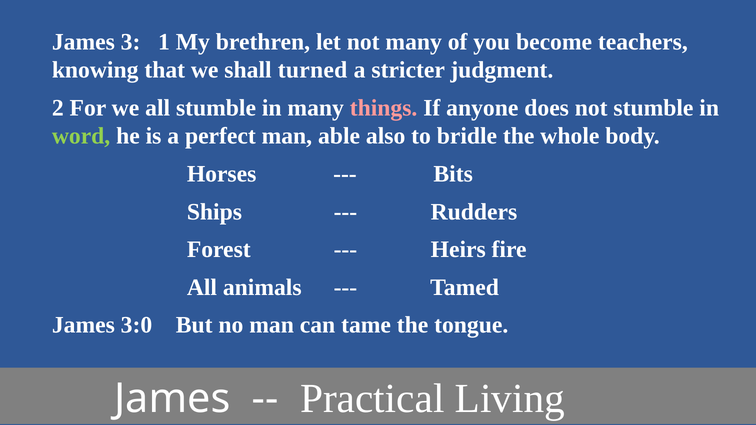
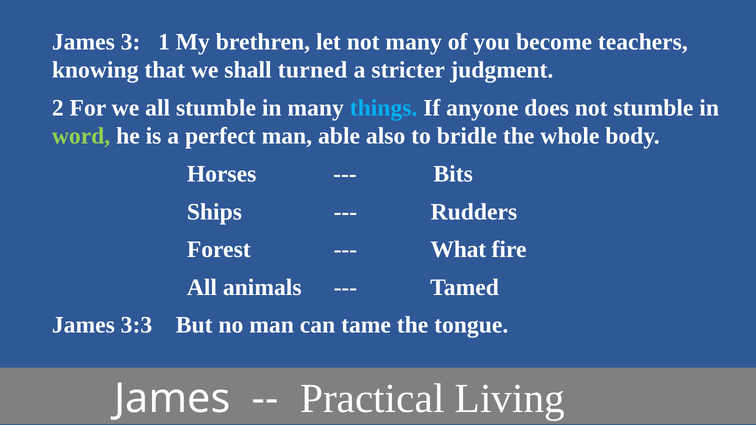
things colour: pink -> light blue
Heirs: Heirs -> What
3:0: 3:0 -> 3:3
